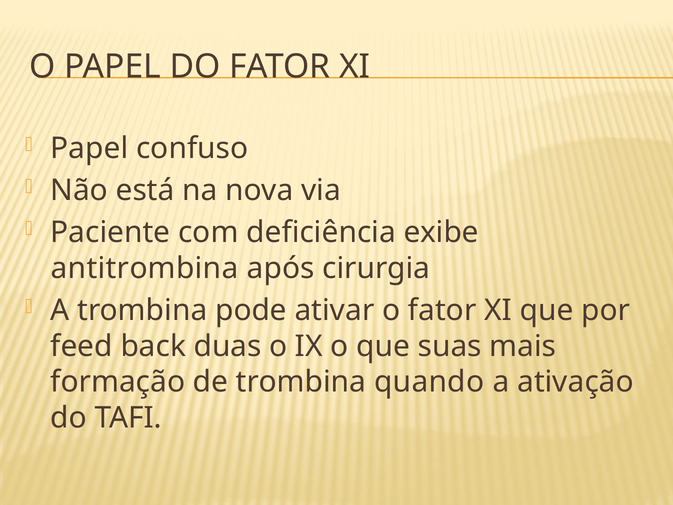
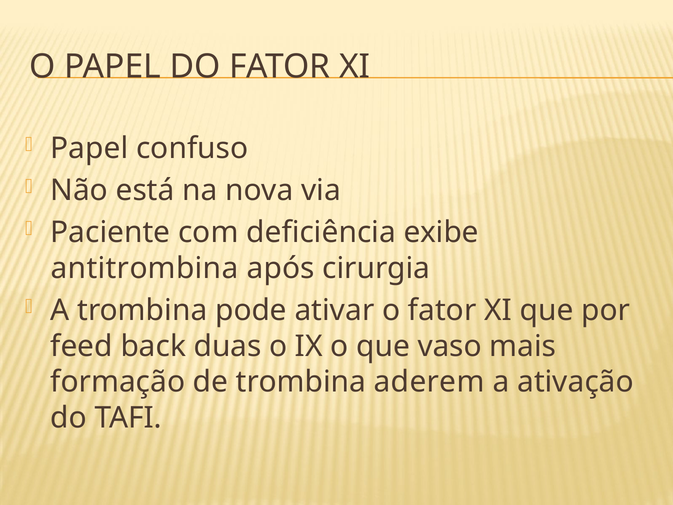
suas: suas -> vaso
quando: quando -> aderem
